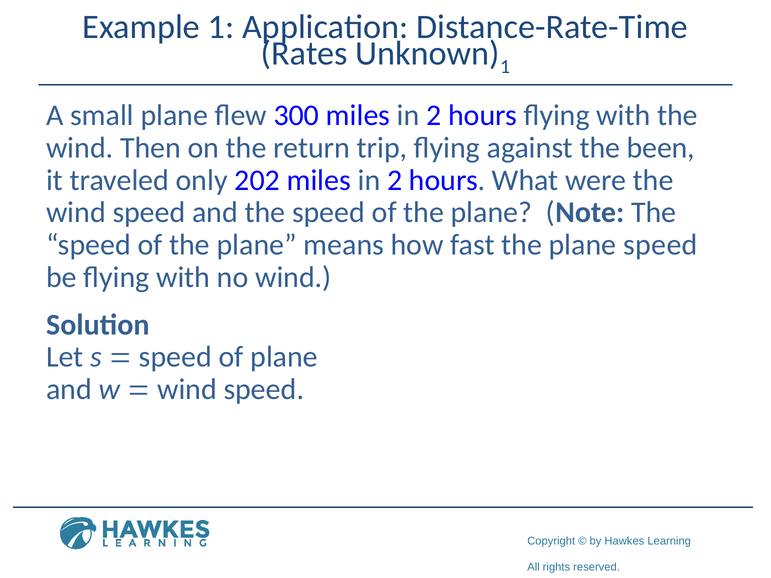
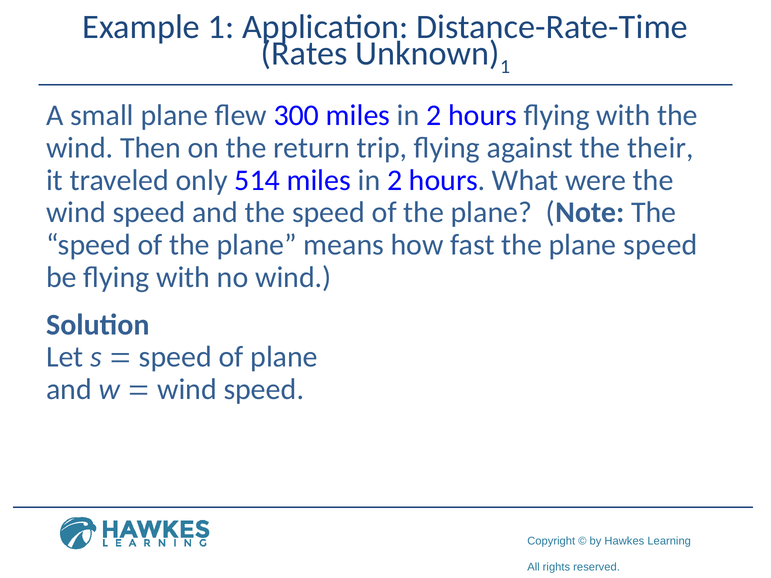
been: been -> their
202: 202 -> 514
